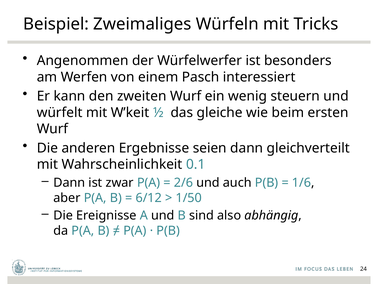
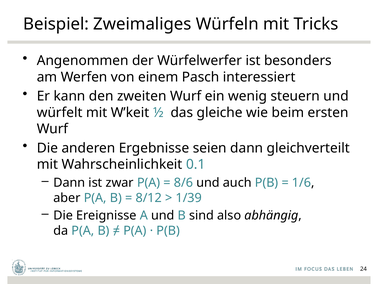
2/6: 2/6 -> 8/6
6/12: 6/12 -> 8/12
1/50: 1/50 -> 1/39
